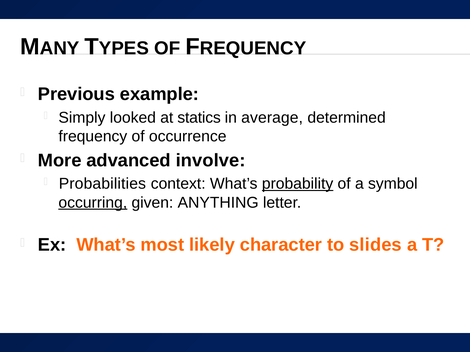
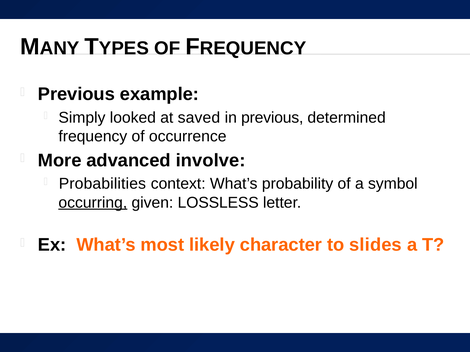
statics: statics -> saved
in average: average -> previous
probability underline: present -> none
ANYTHING: ANYTHING -> LOSSLESS
